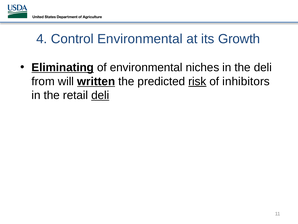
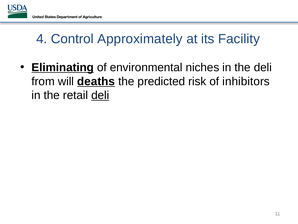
Control Environmental: Environmental -> Approximately
Growth: Growth -> Facility
written: written -> deaths
risk underline: present -> none
